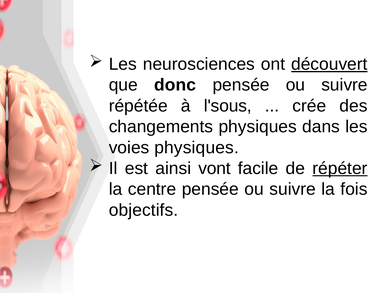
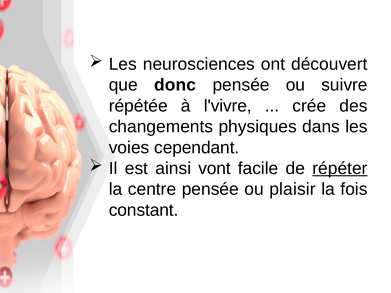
découvert underline: present -> none
l'sous: l'sous -> l'vivre
voies physiques: physiques -> cependant
suivre at (293, 189): suivre -> plaisir
objectifs: objectifs -> constant
